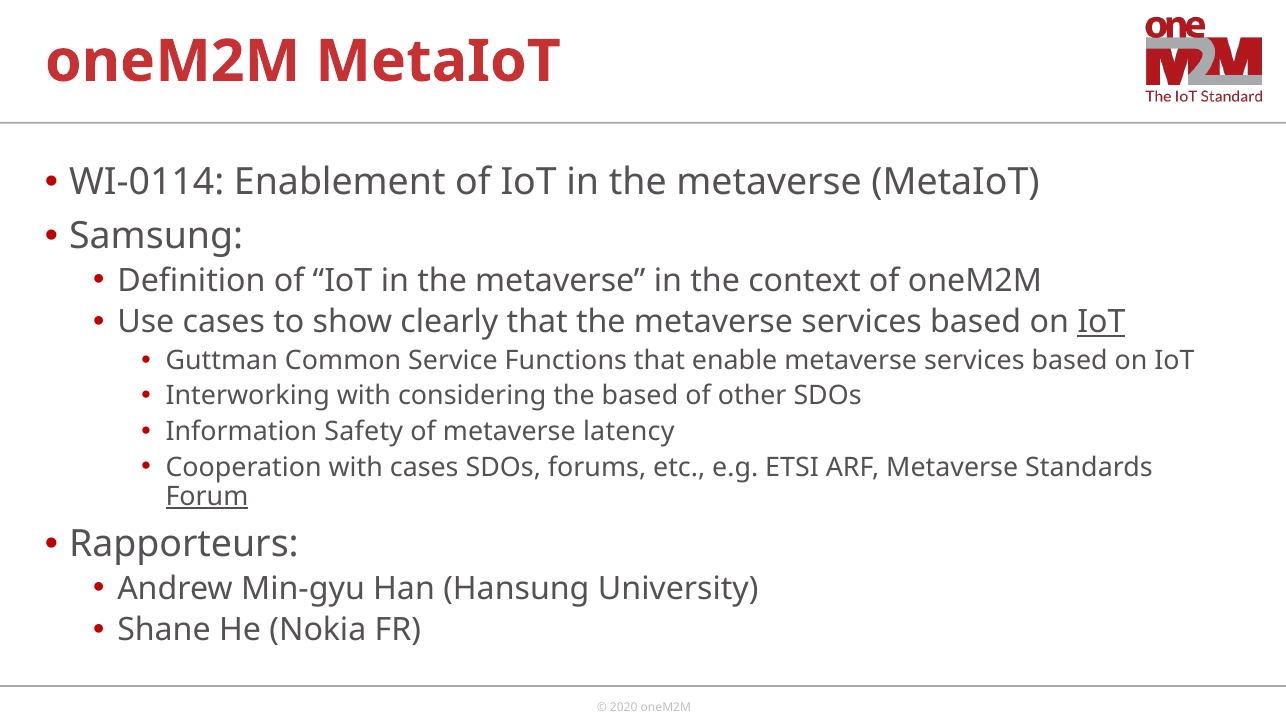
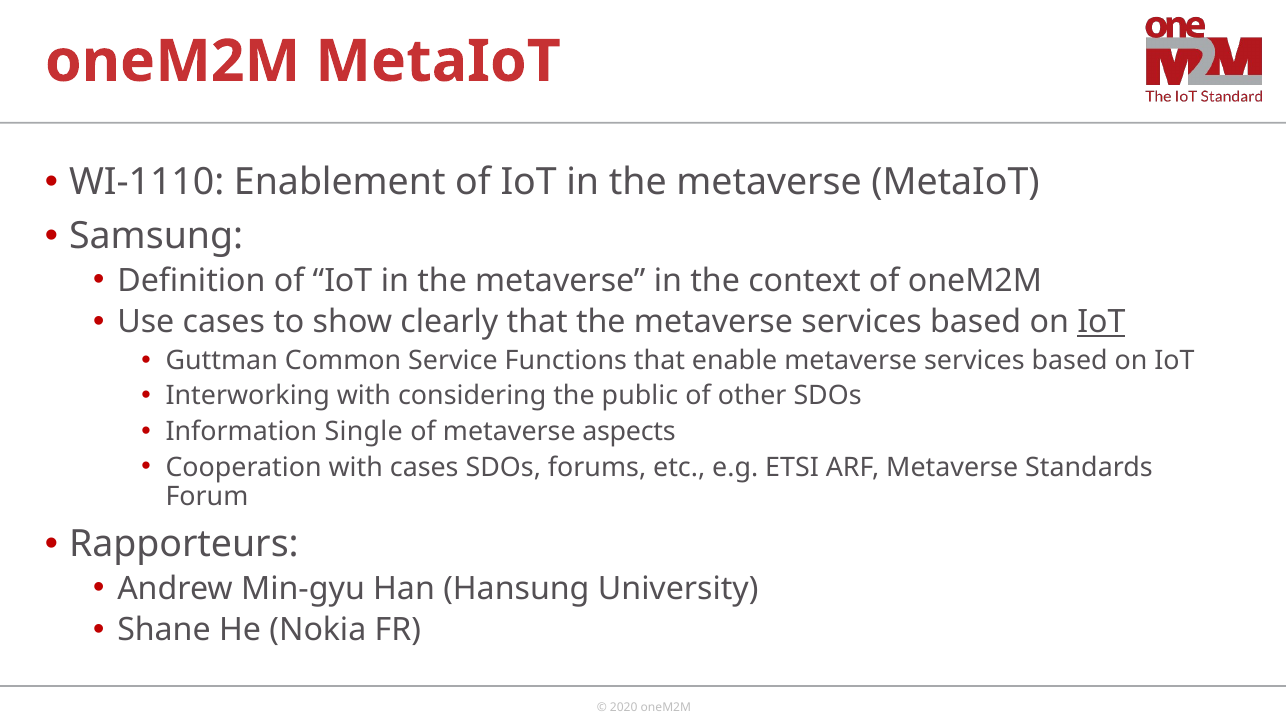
WI-0114: WI-0114 -> WI-1110
the based: based -> public
Safety: Safety -> Single
latency: latency -> aspects
Forum underline: present -> none
